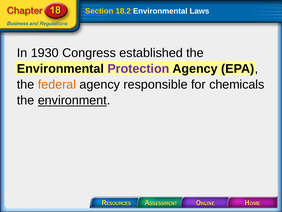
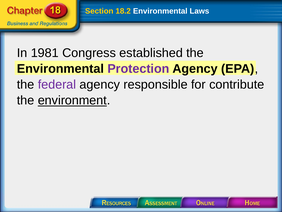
1930: 1930 -> 1981
federal colour: orange -> purple
chemicals: chemicals -> contribute
